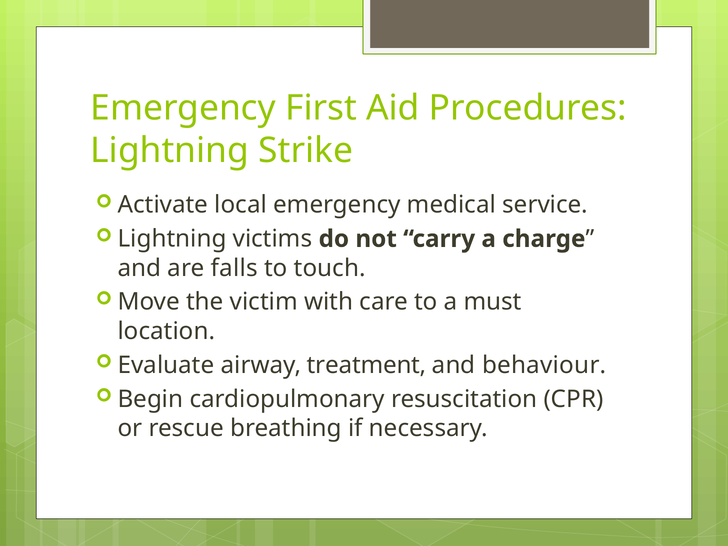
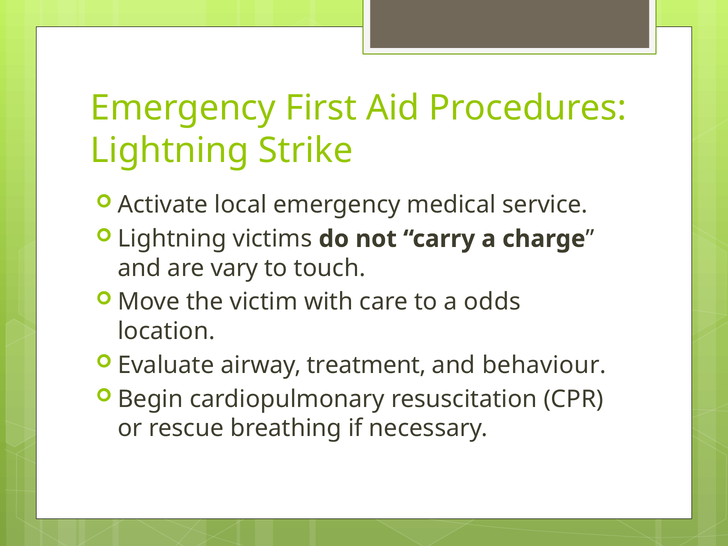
falls: falls -> vary
must: must -> odds
